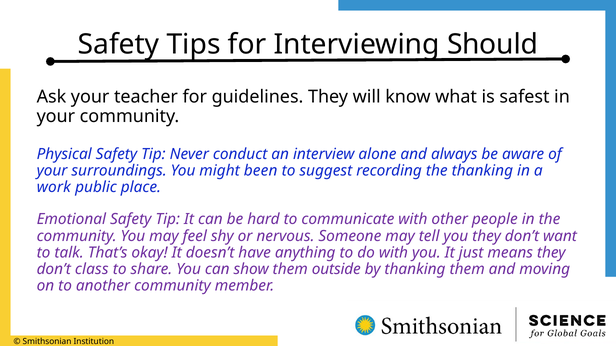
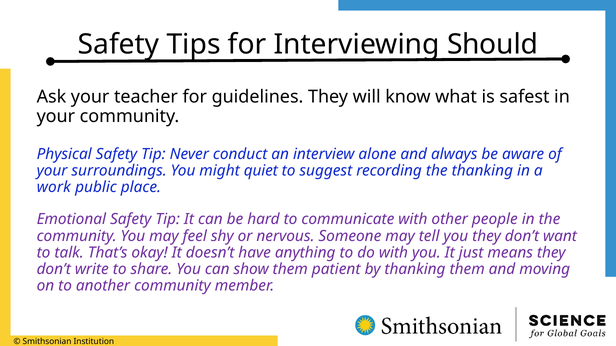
been: been -> quiet
class: class -> write
outside: outside -> patient
